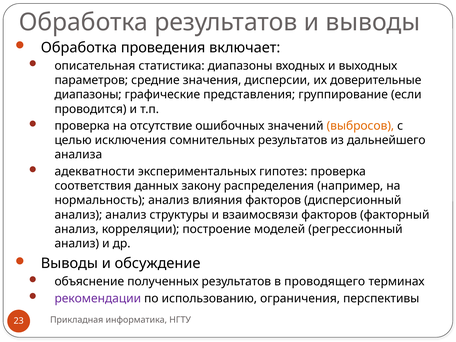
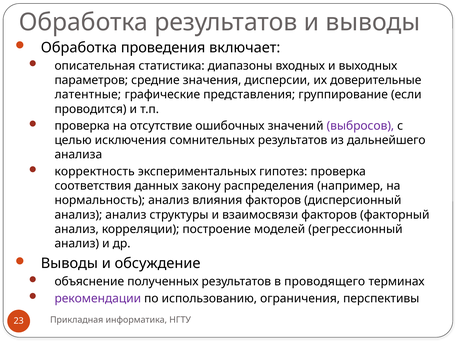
диапазоны at (88, 95): диапазоны -> латентные
выбросов colour: orange -> purple
адекватности: адекватности -> корректность
